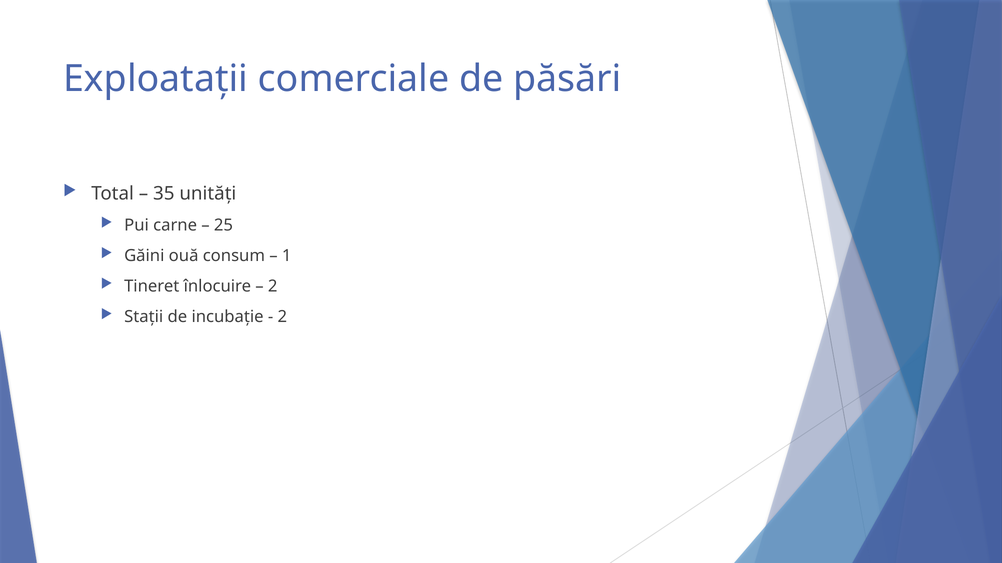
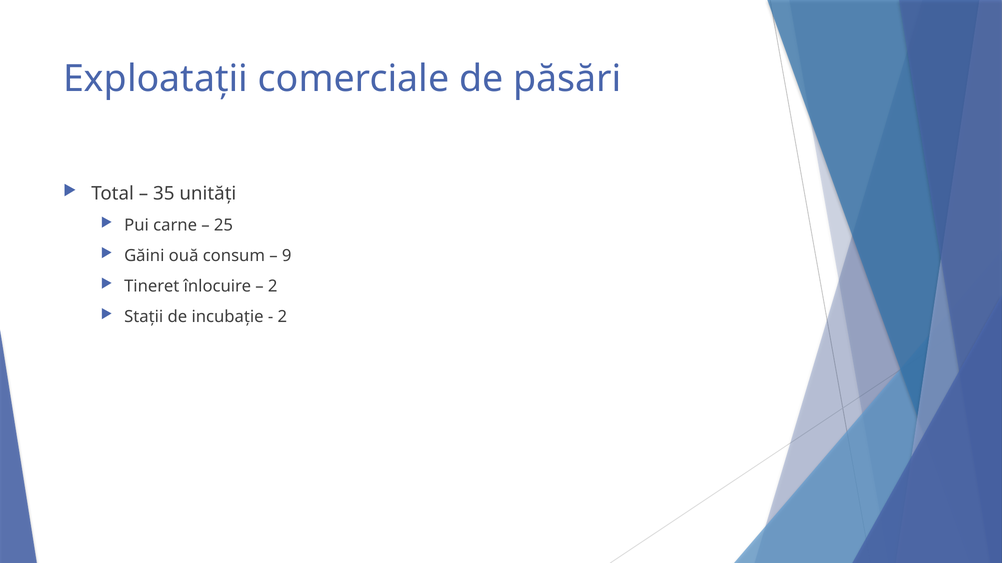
1: 1 -> 9
